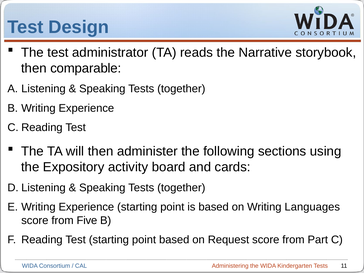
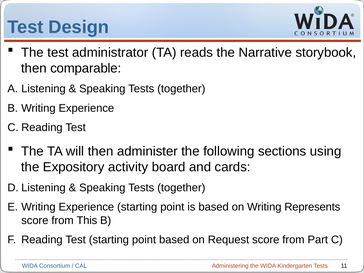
Languages: Languages -> Represents
Five: Five -> This
